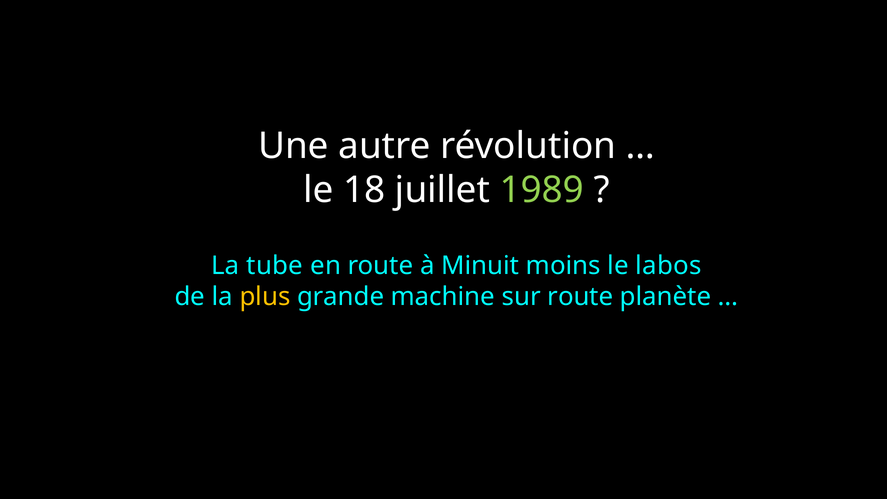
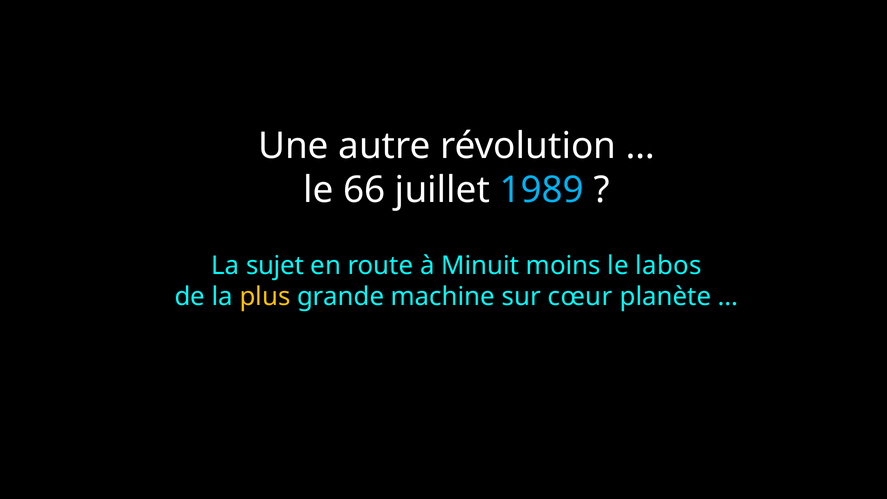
18: 18 -> 66
1989 colour: light green -> light blue
tube: tube -> sujet
sur route: route -> cœur
